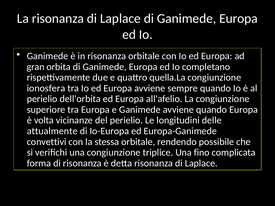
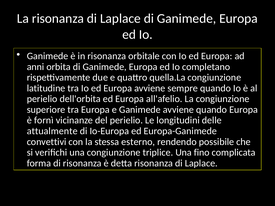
gran: gran -> anni
ionosfera: ionosfera -> latitudine
volta: volta -> fornì
stessa orbitale: orbitale -> esterno
